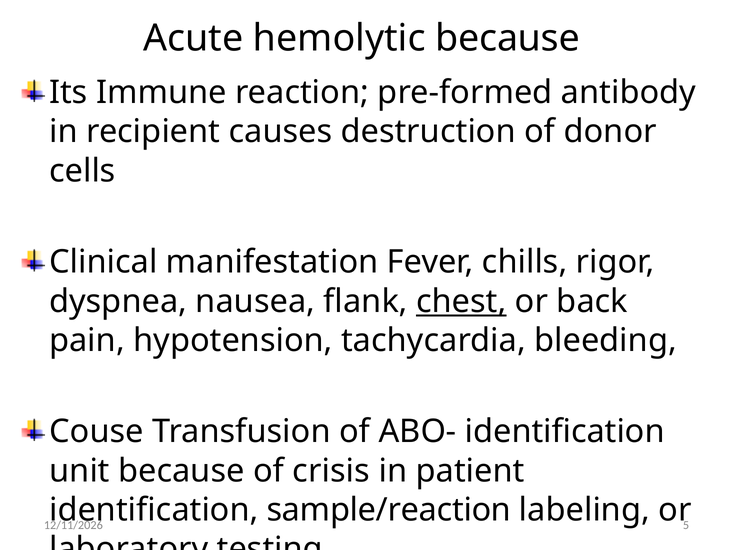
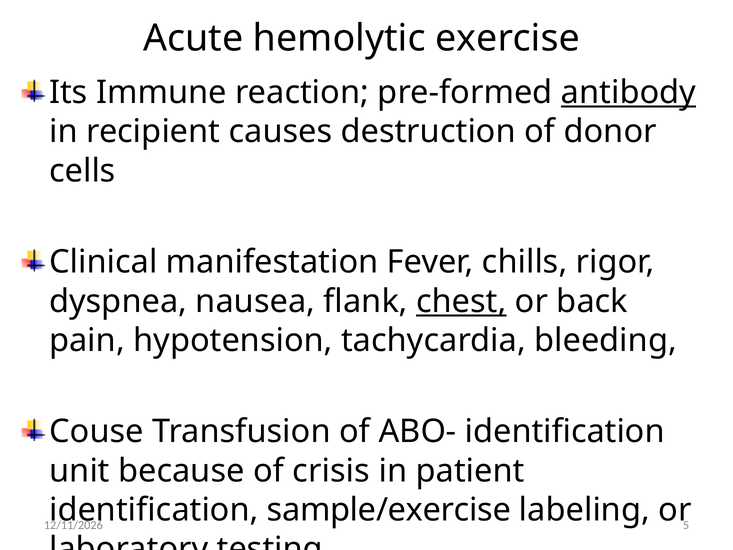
hemolytic because: because -> exercise
antibody underline: none -> present
sample/reaction: sample/reaction -> sample/exercise
